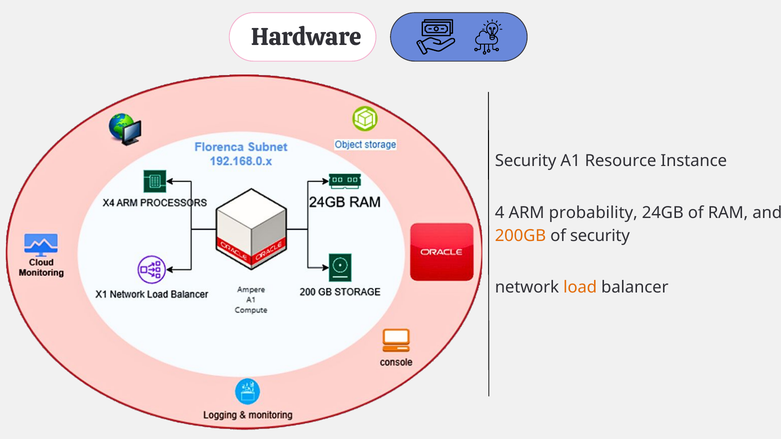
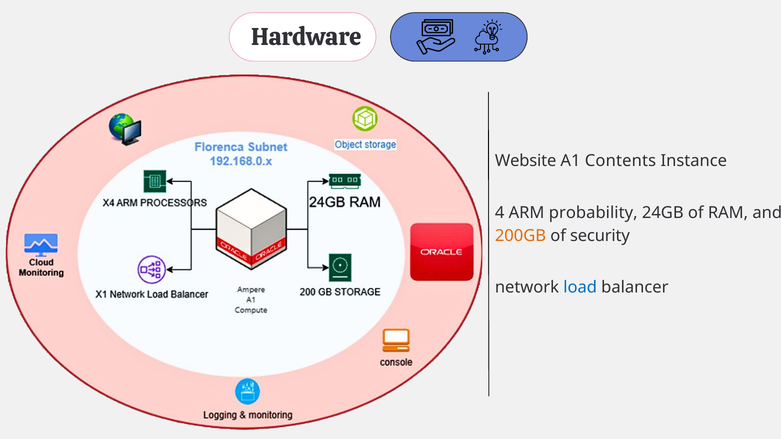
Security at (526, 161): Security -> Website
Resource: Resource -> Contents
load colour: orange -> blue
